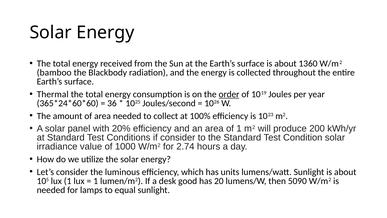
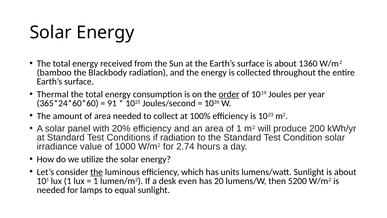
36: 36 -> 91
if consider: consider -> radiation
the at (97, 172) underline: none -> present
good: good -> even
5090: 5090 -> 5200
